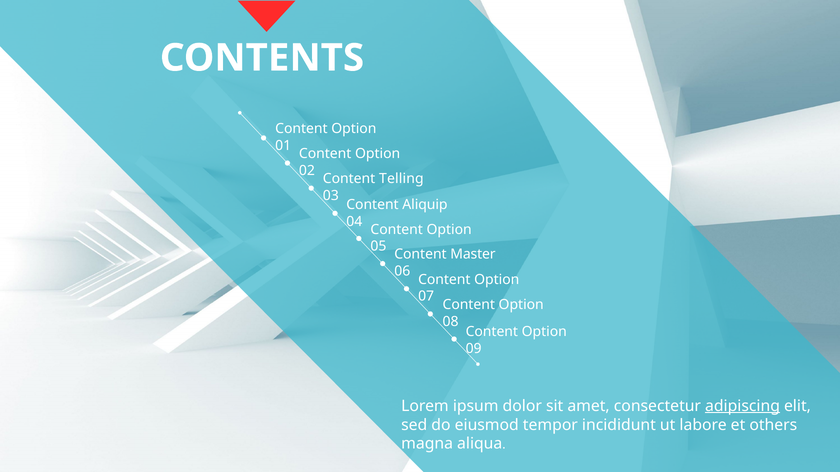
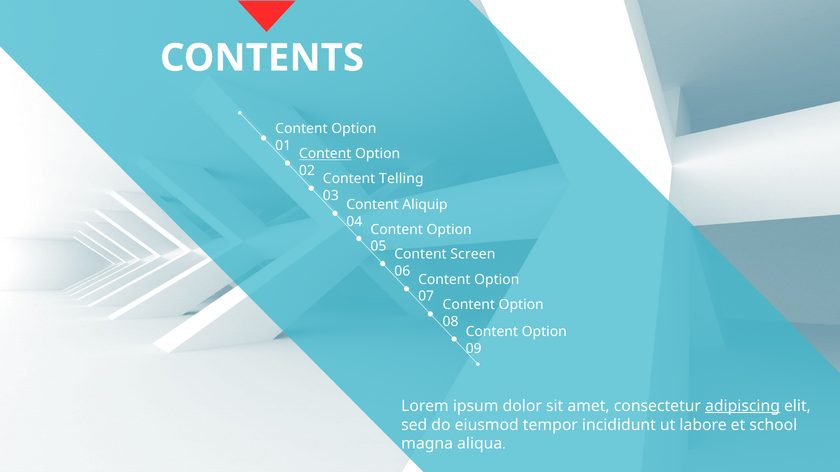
Content at (325, 154) underline: none -> present
Master: Master -> Screen
others: others -> school
